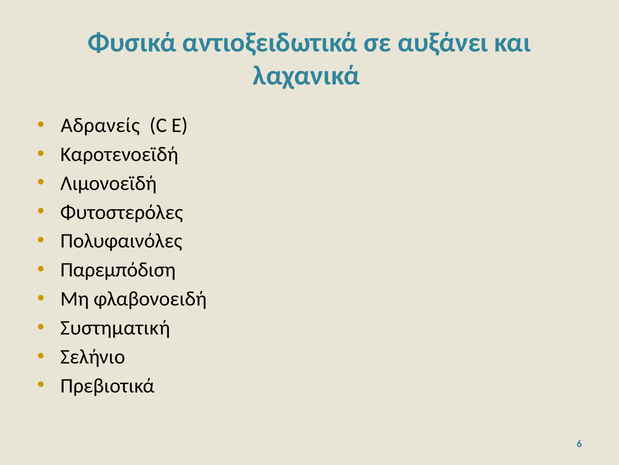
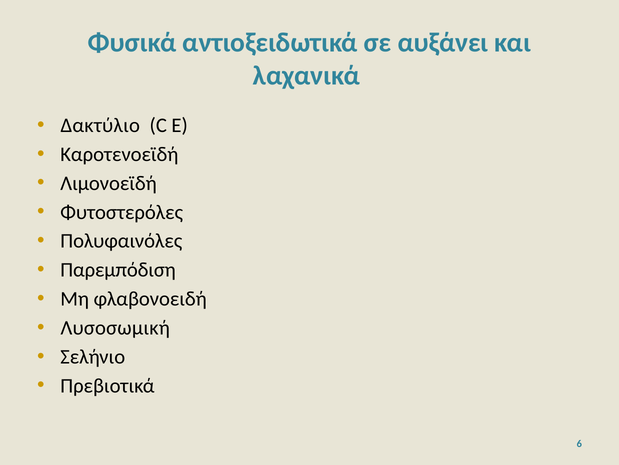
Αδρανείς: Αδρανείς -> Δακτύλιο
Συστηματική: Συστηματική -> Λυσοσωμική
